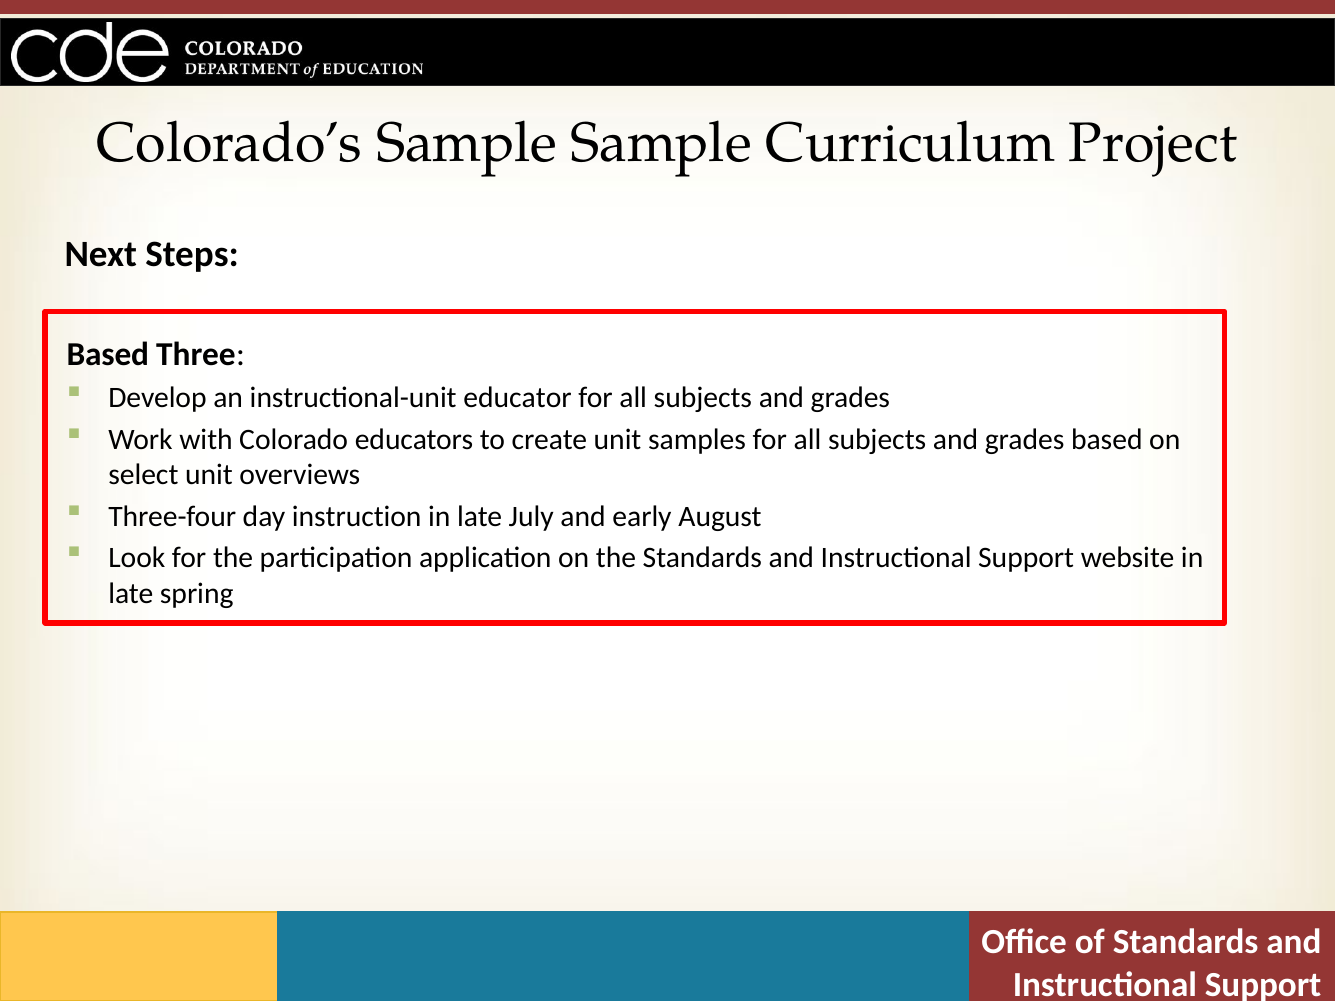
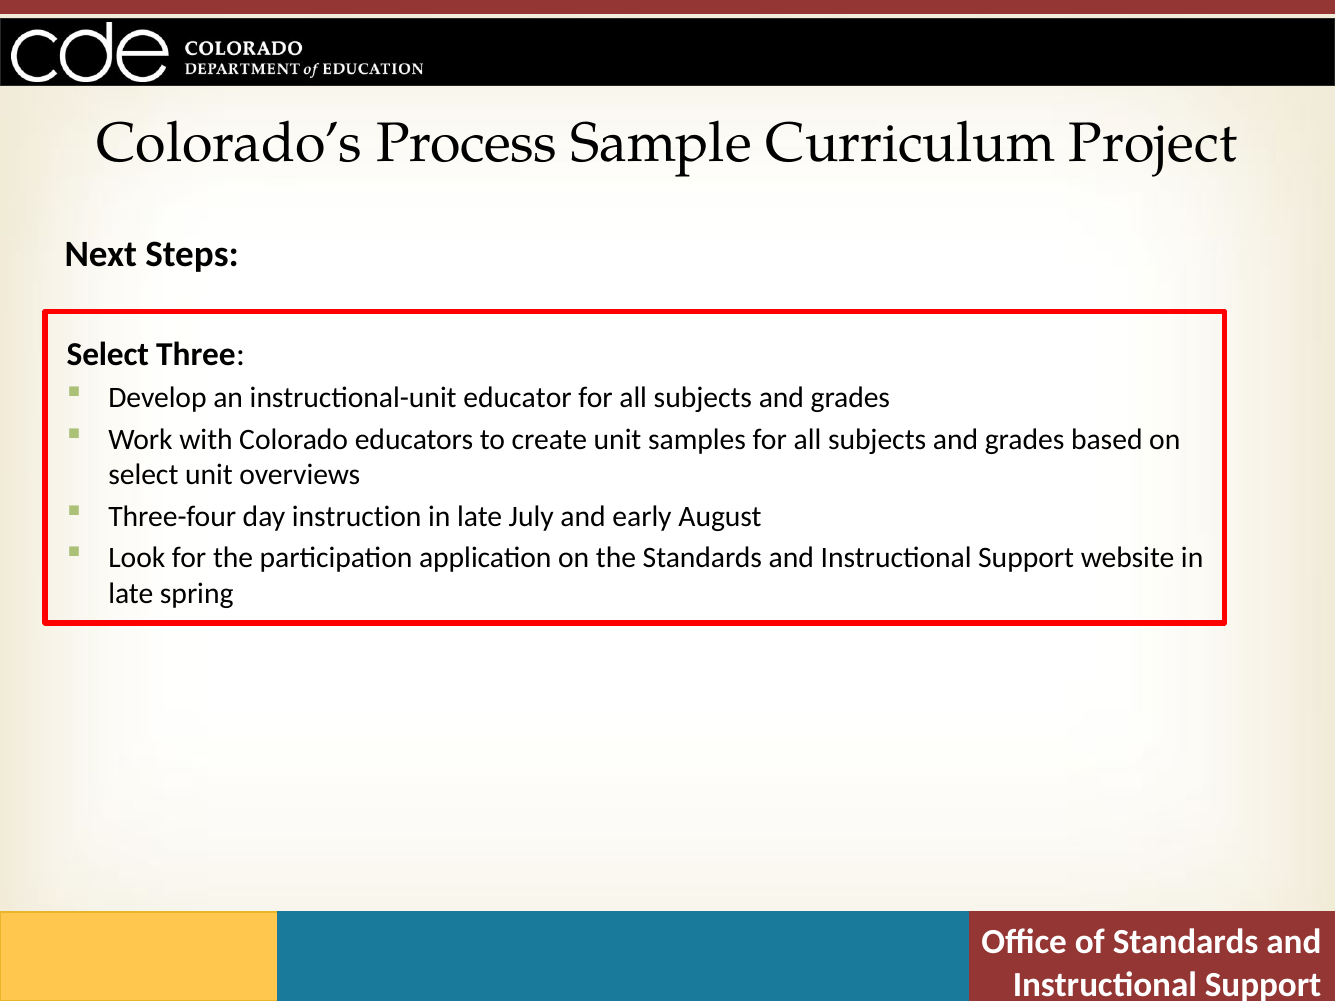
Colorado’s Sample: Sample -> Process
Based at (108, 355): Based -> Select
